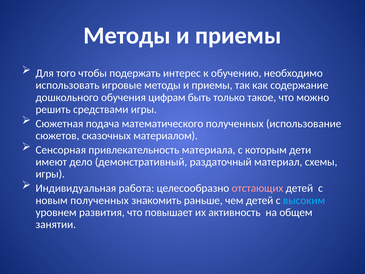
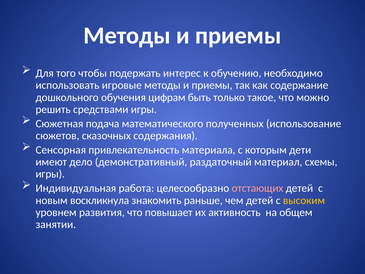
материалом: материалом -> содержания
новым полученных: полученных -> воскликнула
высоким colour: light blue -> yellow
